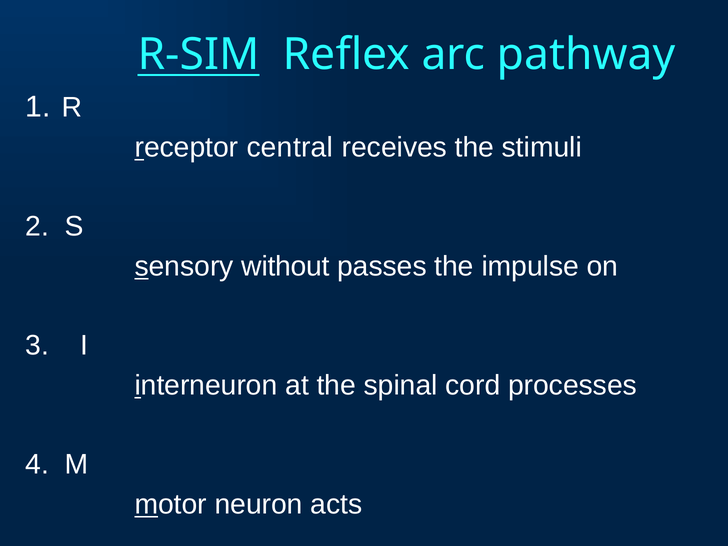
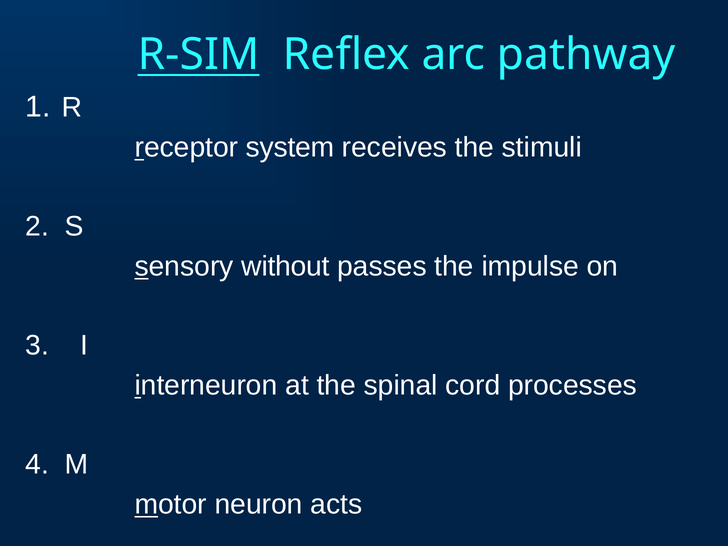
central: central -> system
